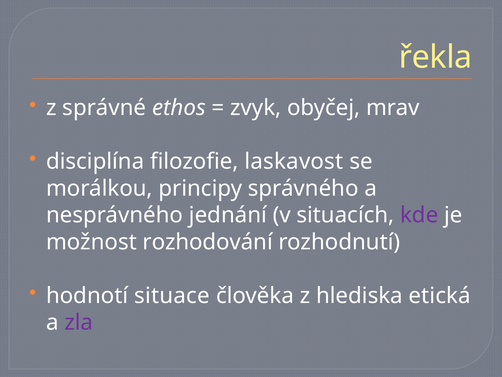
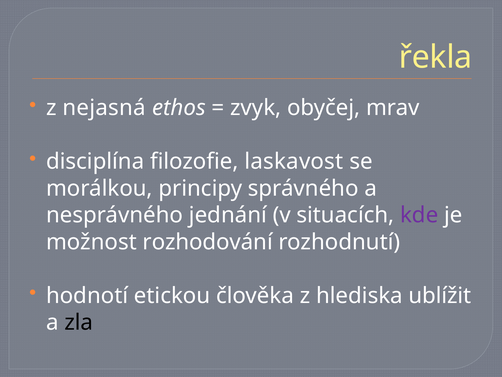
správné: správné -> nejasná
situace: situace -> etickou
etická: etická -> ublížit
zla colour: purple -> black
